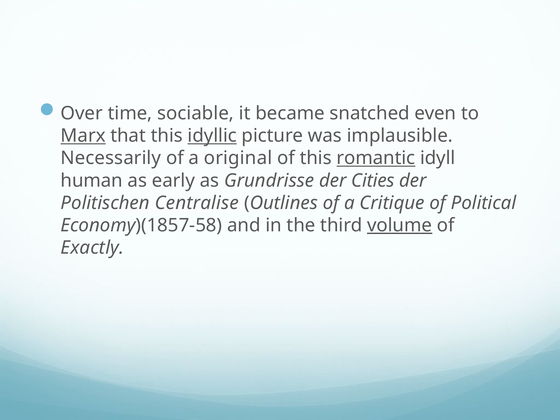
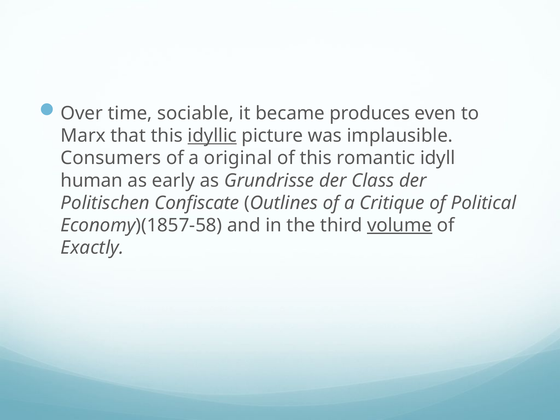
snatched: snatched -> produces
Marx underline: present -> none
Necessarily: Necessarily -> Consumers
romantic underline: present -> none
Cities: Cities -> Class
Centralise: Centralise -> Confiscate
